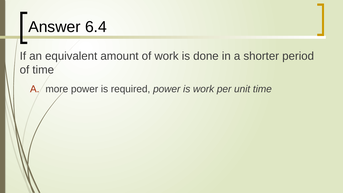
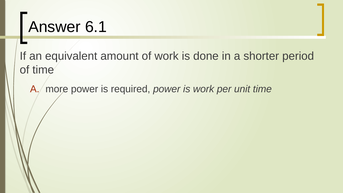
6.4: 6.4 -> 6.1
